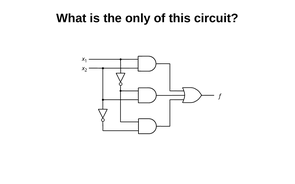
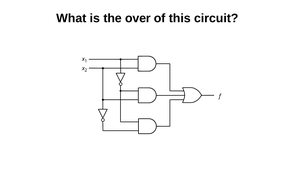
only: only -> over
